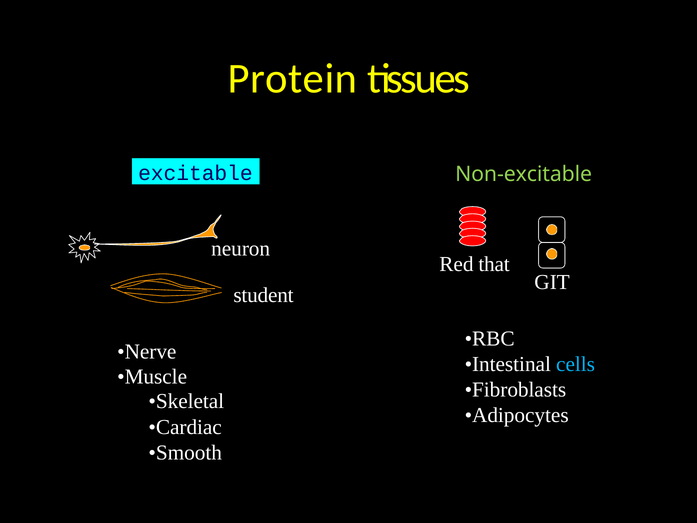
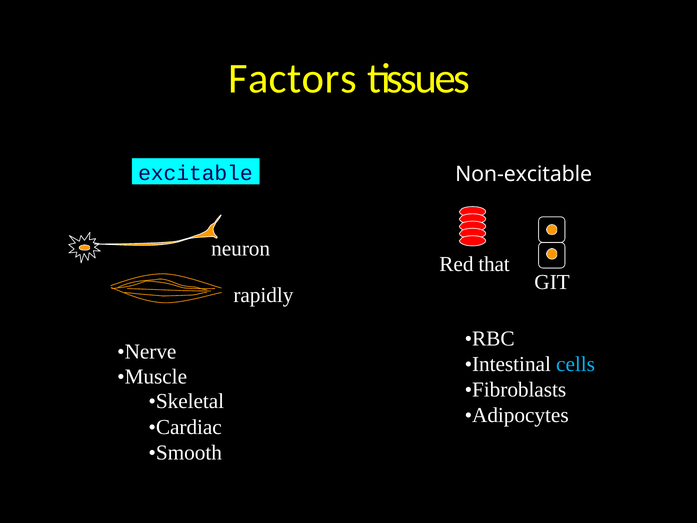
Protein: Protein -> Factors
Non-excitable colour: light green -> white
student: student -> rapidly
